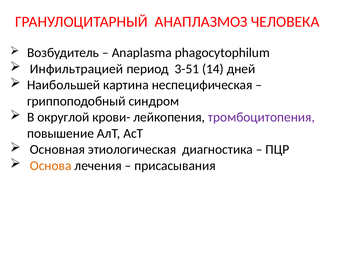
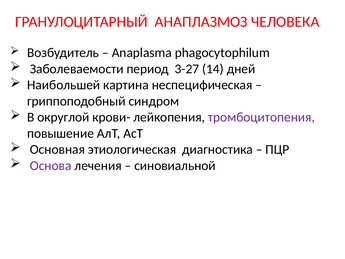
Инфильтрацией: Инфильтрацией -> Заболеваемости
3-51: 3-51 -> 3-27
Основа colour: orange -> purple
присасывания: присасывания -> синовиальной
